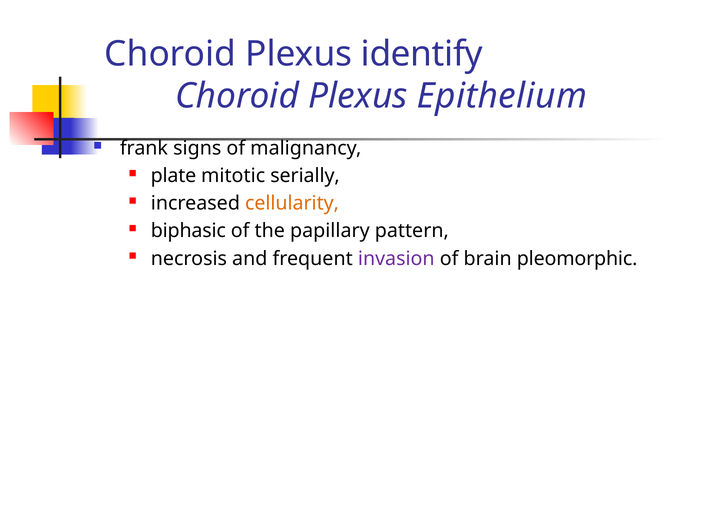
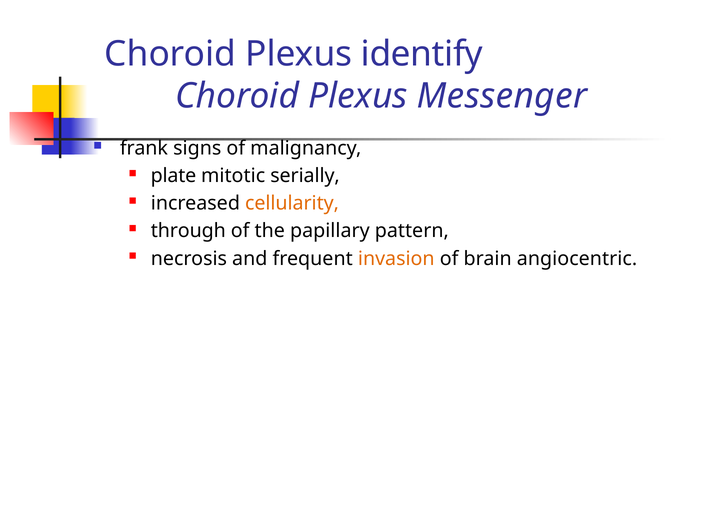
Epithelium: Epithelium -> Messenger
biphasic: biphasic -> through
invasion colour: purple -> orange
pleomorphic: pleomorphic -> angiocentric
